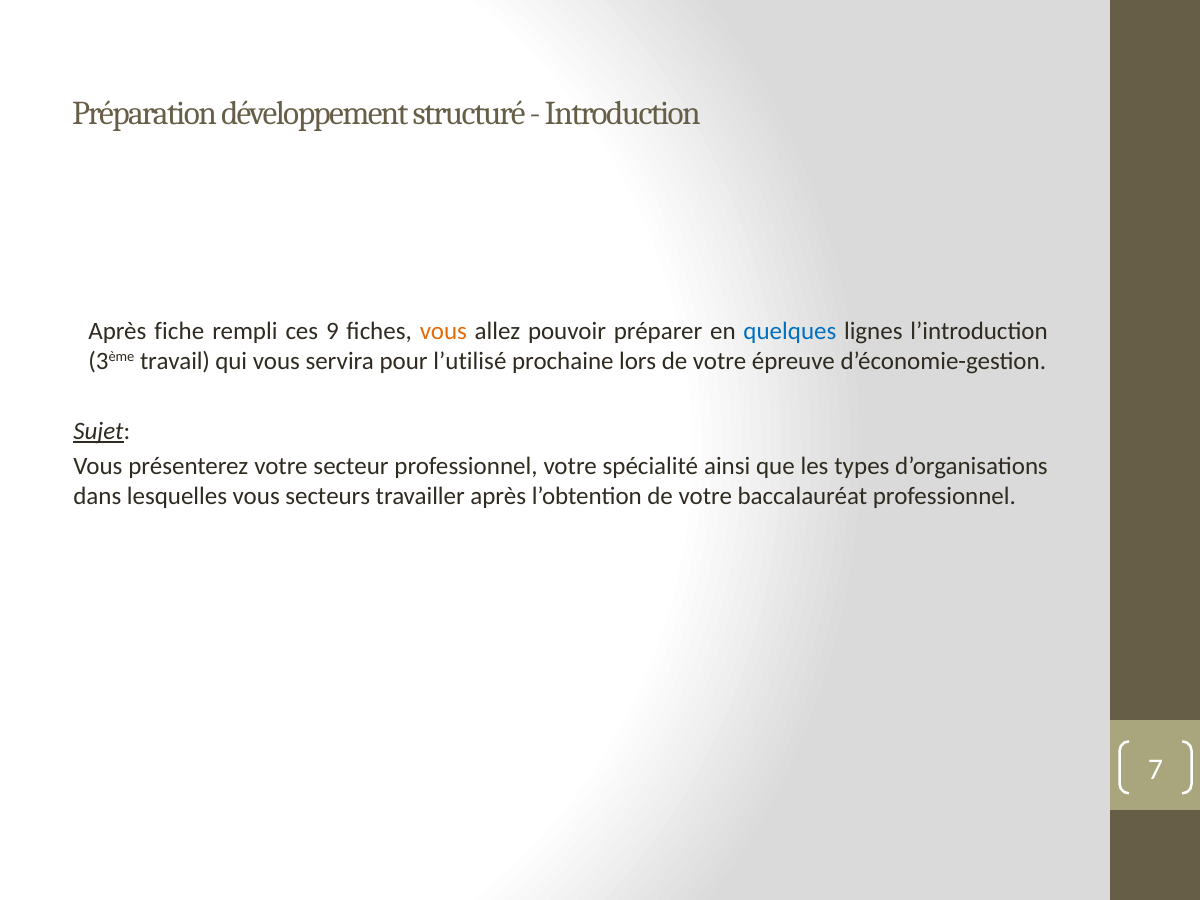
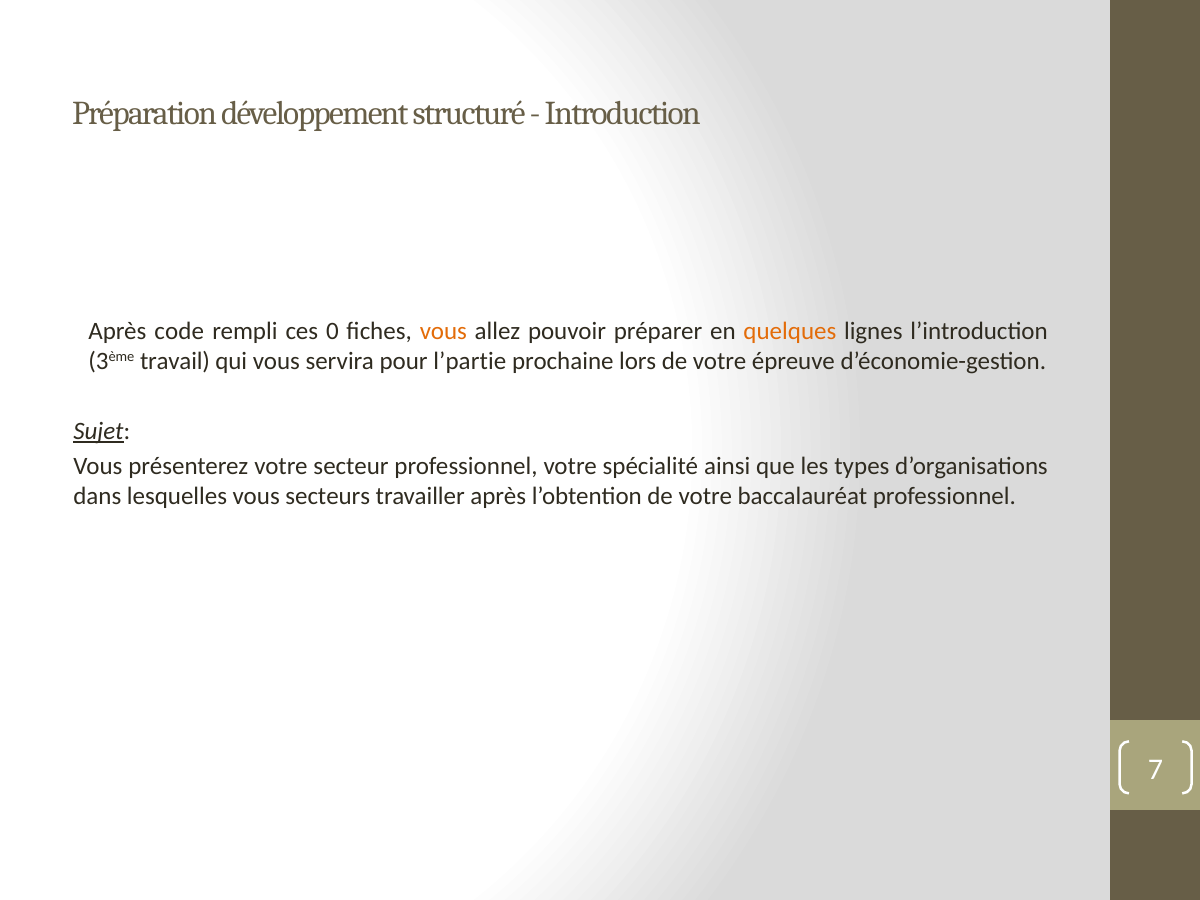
fiche: fiche -> code
9: 9 -> 0
quelques colour: blue -> orange
l’utilisé: l’utilisé -> l’partie
